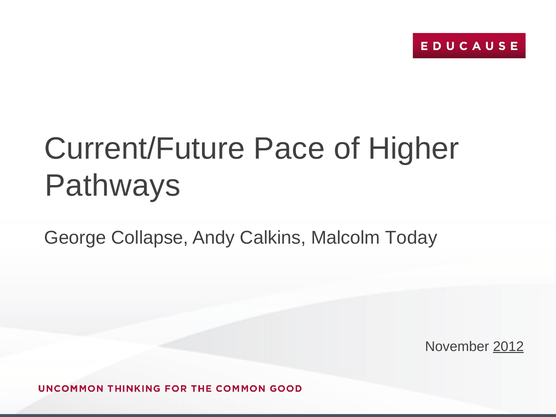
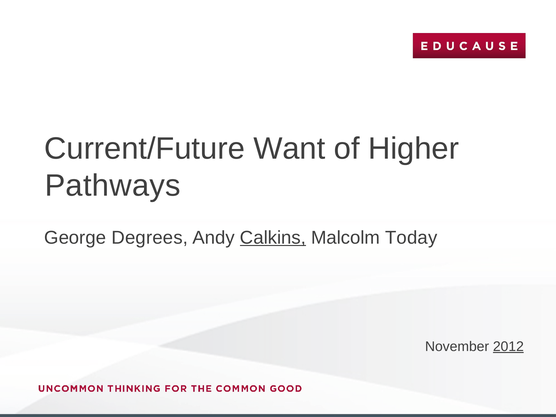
Pace: Pace -> Want
Collapse: Collapse -> Degrees
Calkins underline: none -> present
